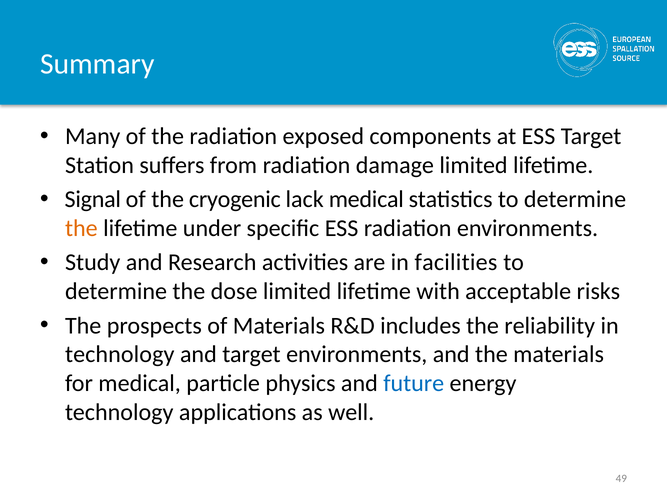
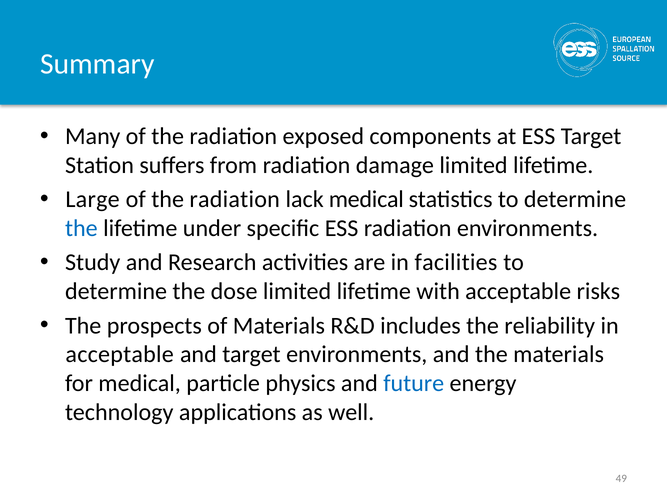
Signal: Signal -> Large
cryogenic at (235, 199): cryogenic -> radiation
the at (81, 228) colour: orange -> blue
technology at (120, 354): technology -> acceptable
